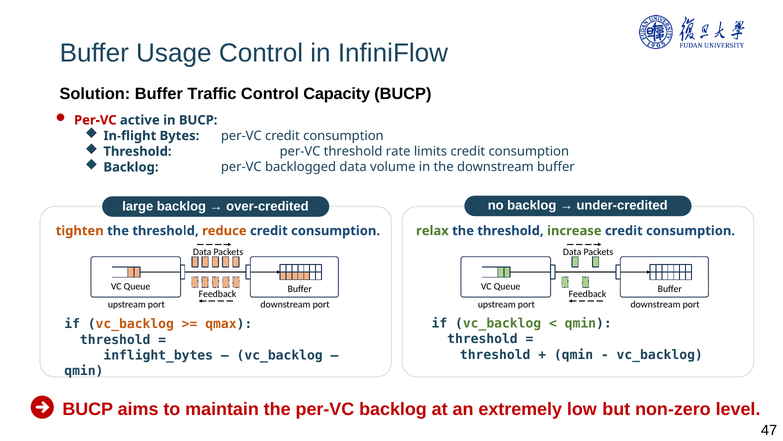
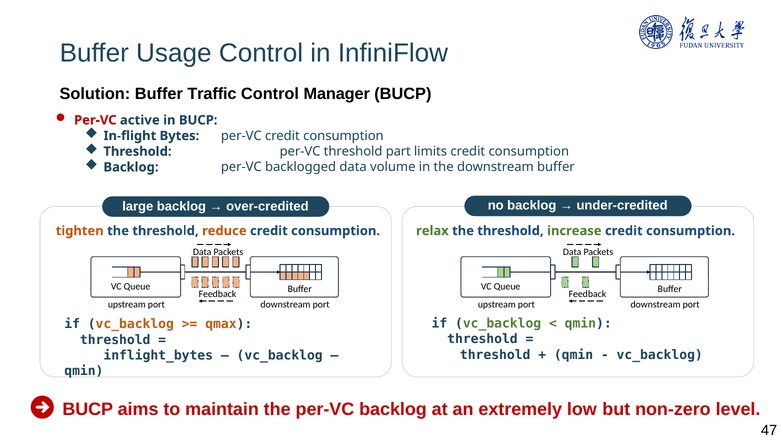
Capacity: Capacity -> Manager
rate: rate -> part
